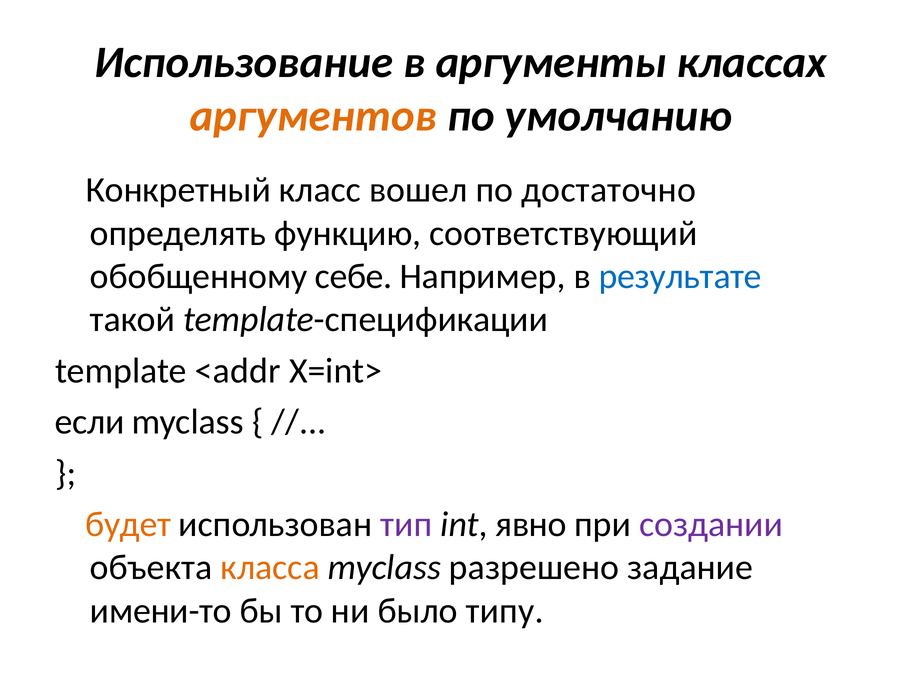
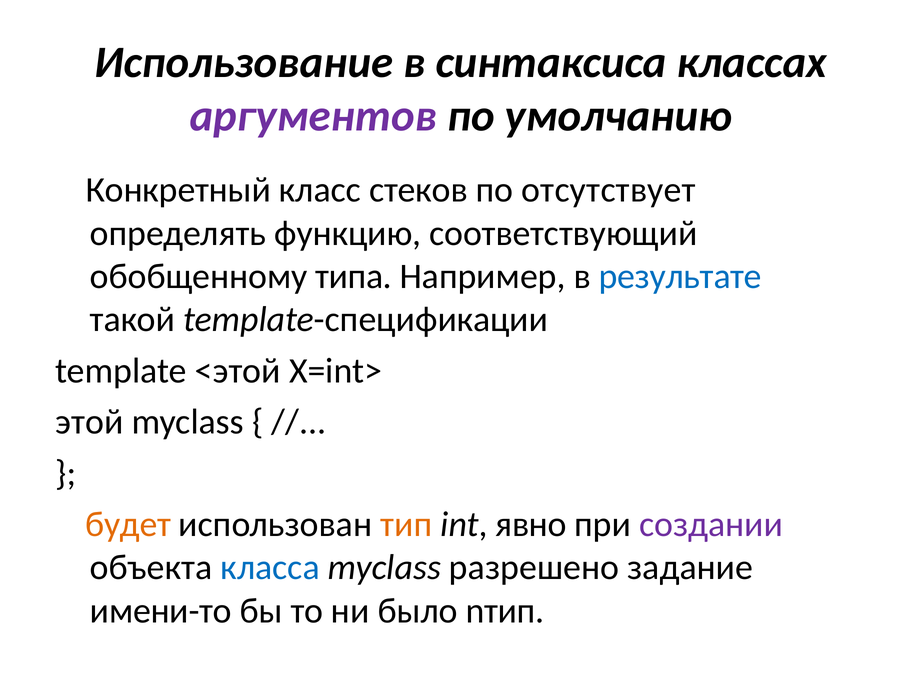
аргументы: аргументы -> синтаксиса
аргументов colour: orange -> purple
вошел: вошел -> стеков
достаточно: достаточно -> отсутствует
себе: себе -> типа
<addr: <addr -> <этой
если: если -> этой
тип colour: purple -> orange
класса colour: orange -> blue
типу: типу -> nтип
